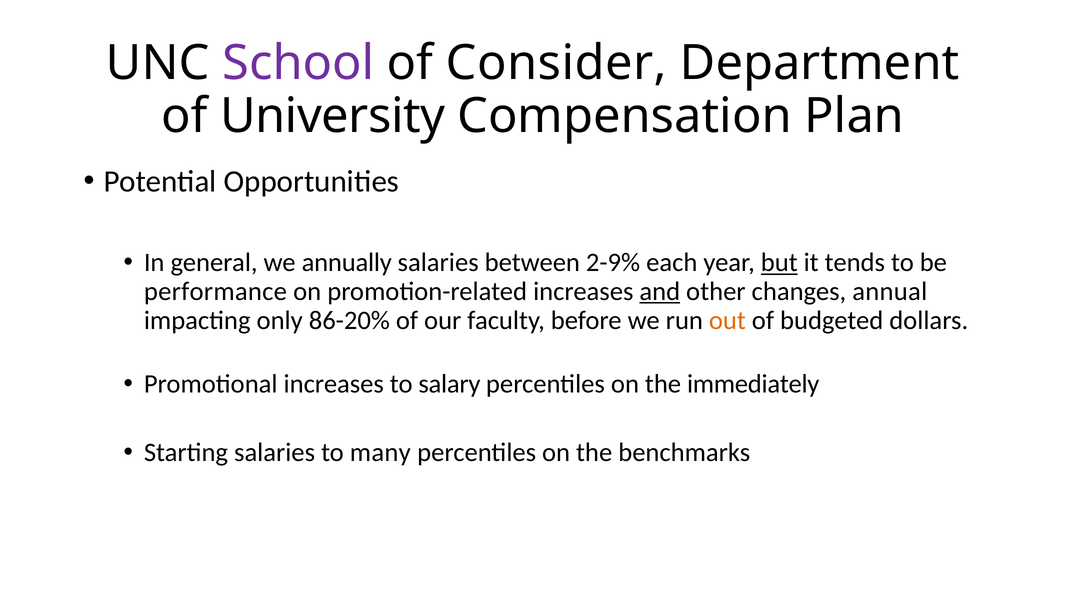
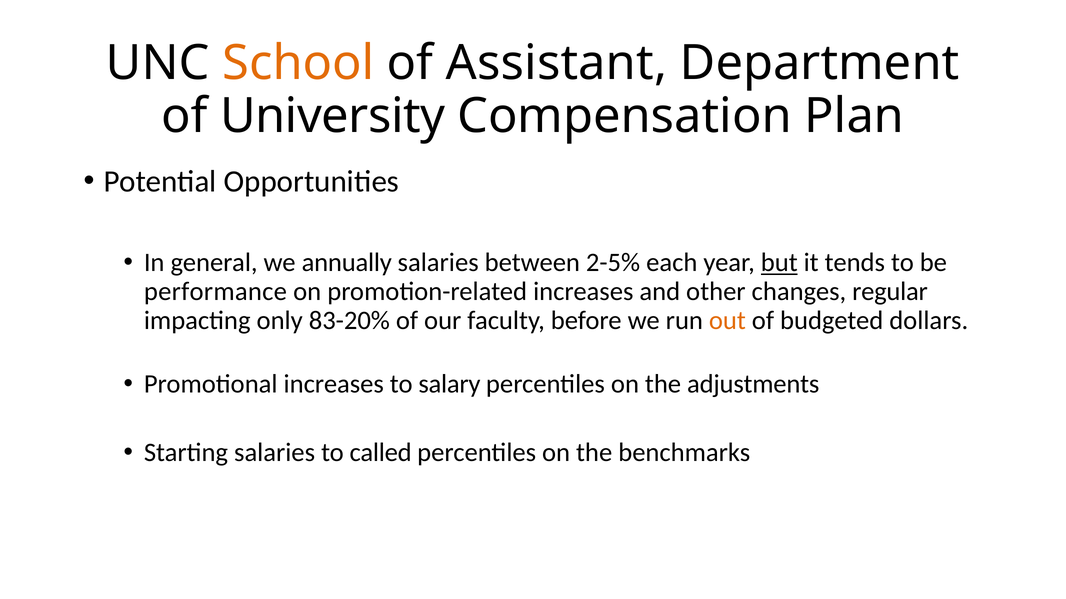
School colour: purple -> orange
Consider: Consider -> Assistant
2-9%: 2-9% -> 2-5%
and underline: present -> none
annual: annual -> regular
86-20%: 86-20% -> 83-20%
immediately: immediately -> adjustments
many: many -> called
